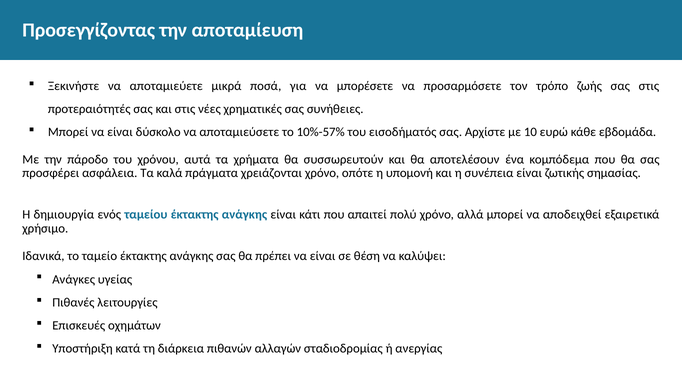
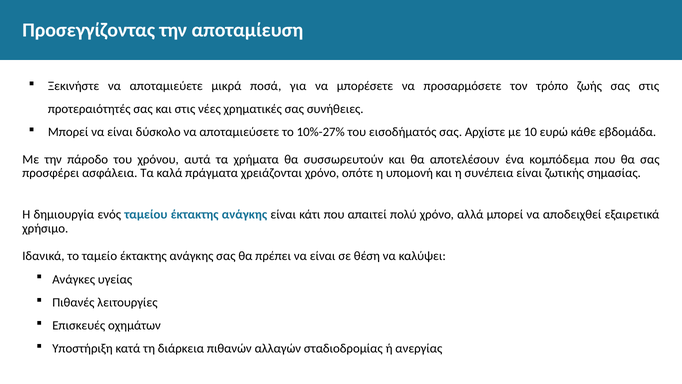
10%-57%: 10%-57% -> 10%-27%
